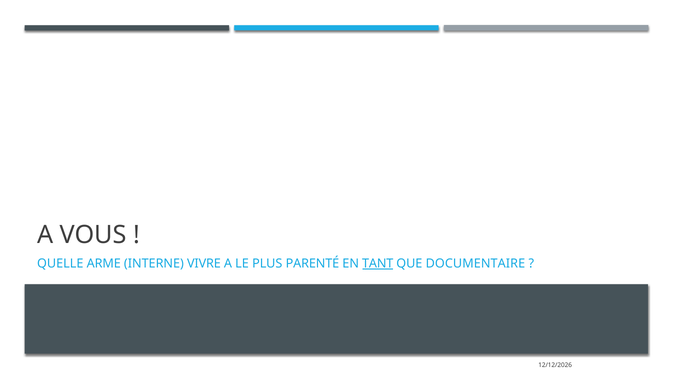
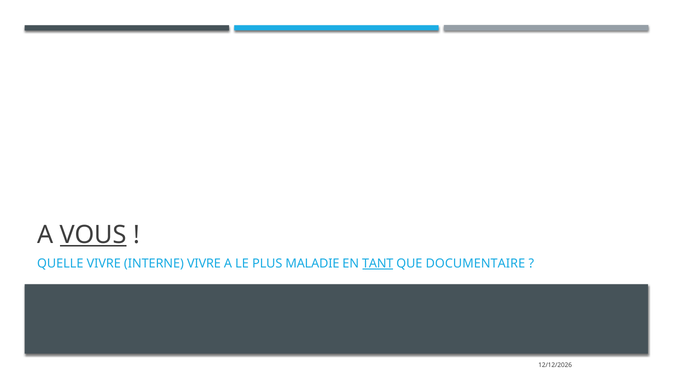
VOUS underline: none -> present
QUELLE ARME: ARME -> VIVRE
PARENTÉ: PARENTÉ -> MALADIE
